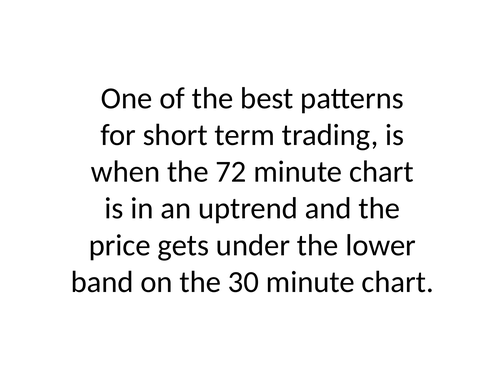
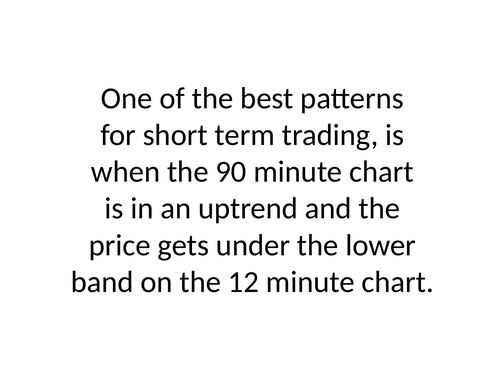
72: 72 -> 90
30: 30 -> 12
